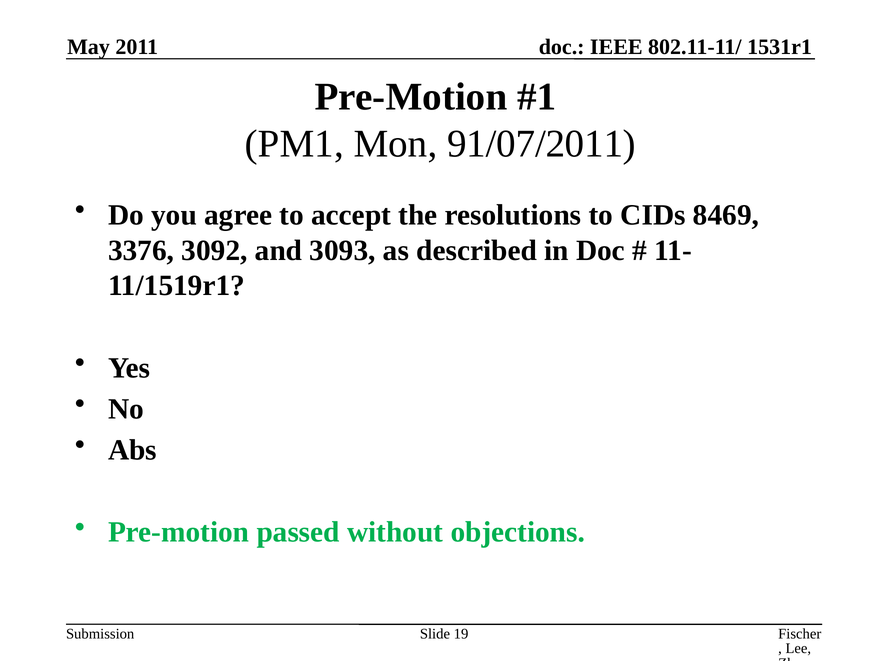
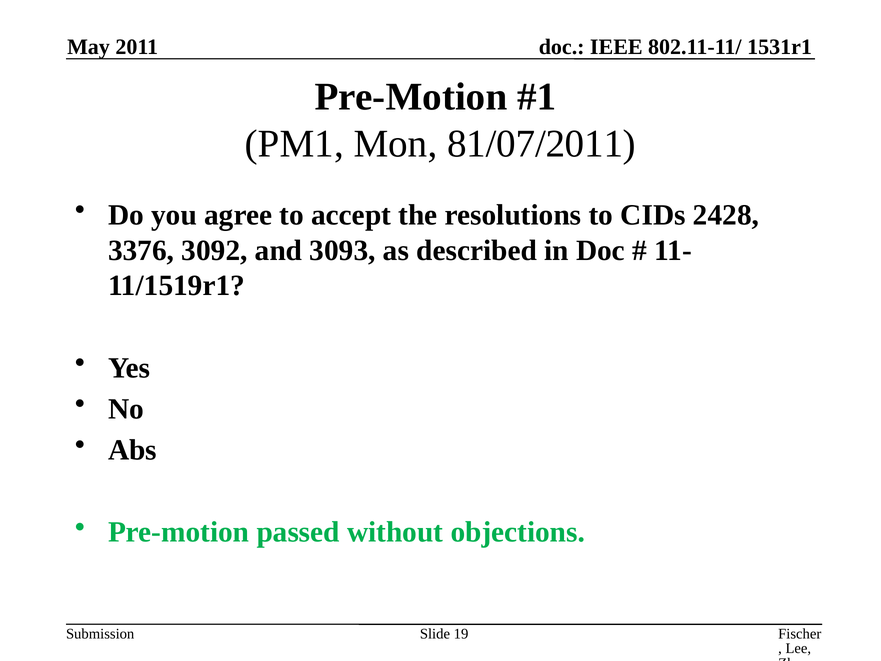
91/07/2011: 91/07/2011 -> 81/07/2011
8469: 8469 -> 2428
